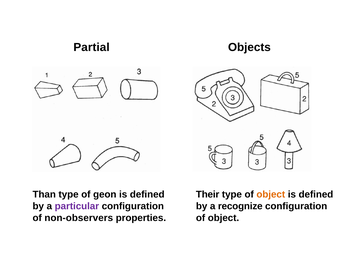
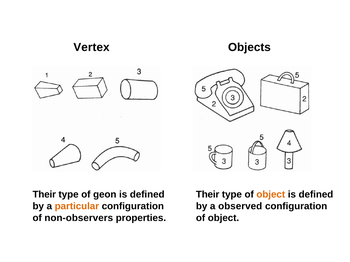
Partial: Partial -> Vertex
Than at (44, 195): Than -> Their
particular colour: purple -> orange
recognize: recognize -> observed
